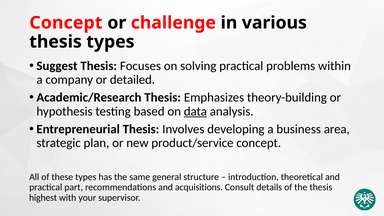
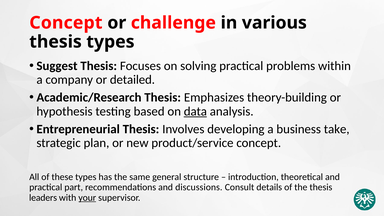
area: area -> take
acquisitions: acquisitions -> discussions
highest: highest -> leaders
your underline: none -> present
